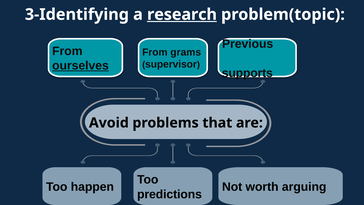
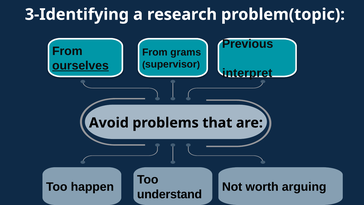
research underline: present -> none
supports: supports -> interpret
predictions: predictions -> understand
